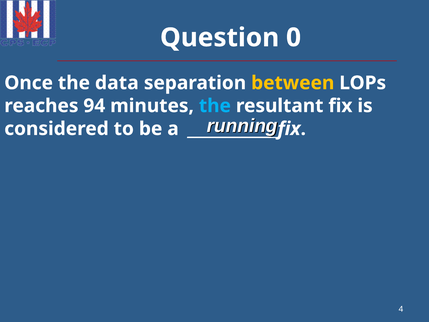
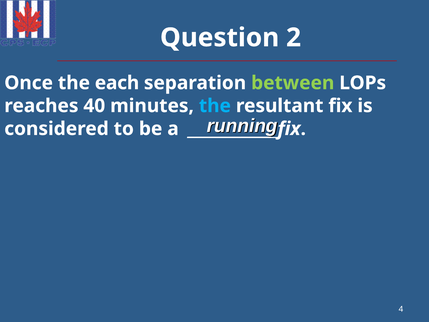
0: 0 -> 2
data: data -> each
between colour: yellow -> light green
94: 94 -> 40
